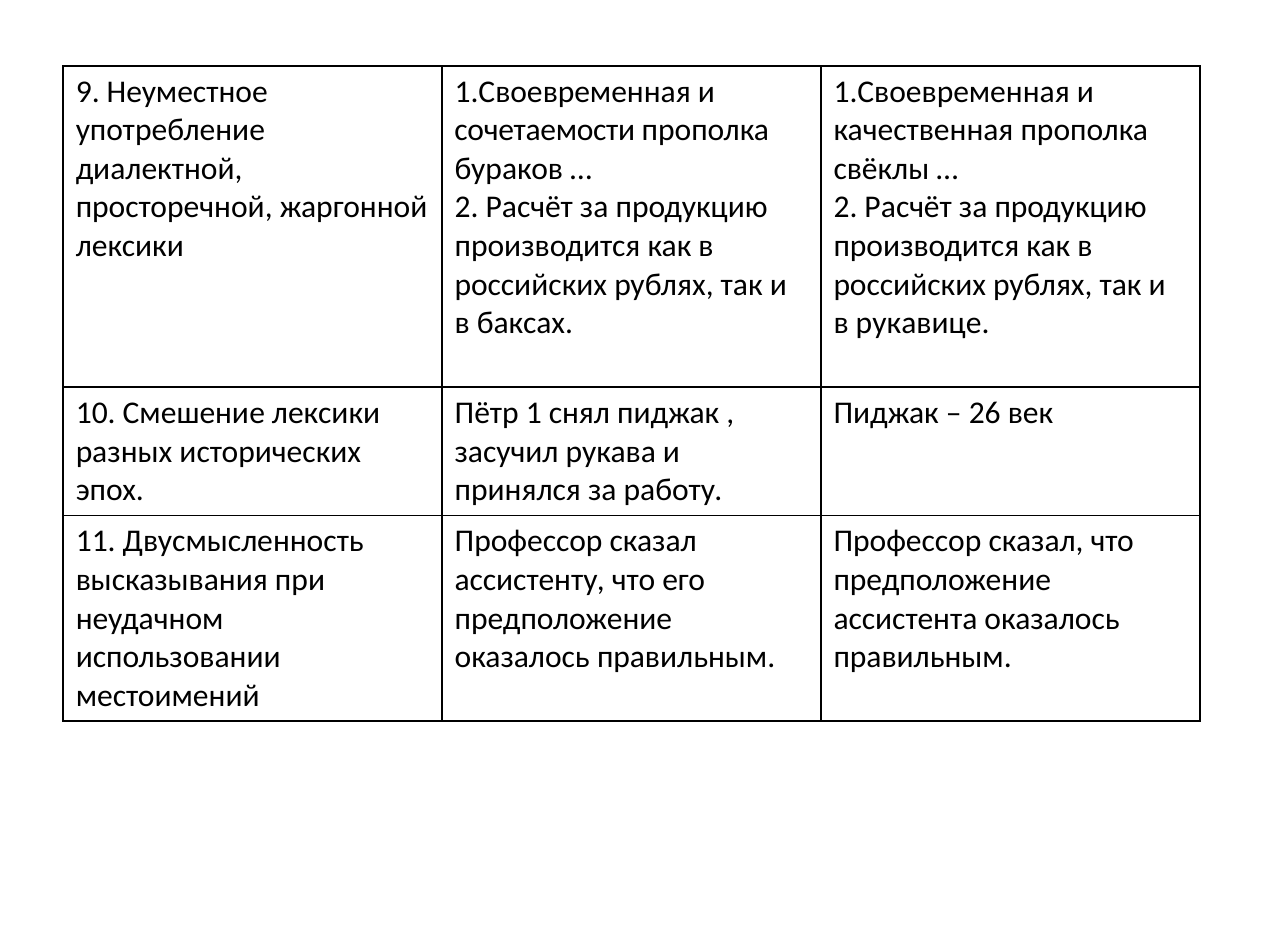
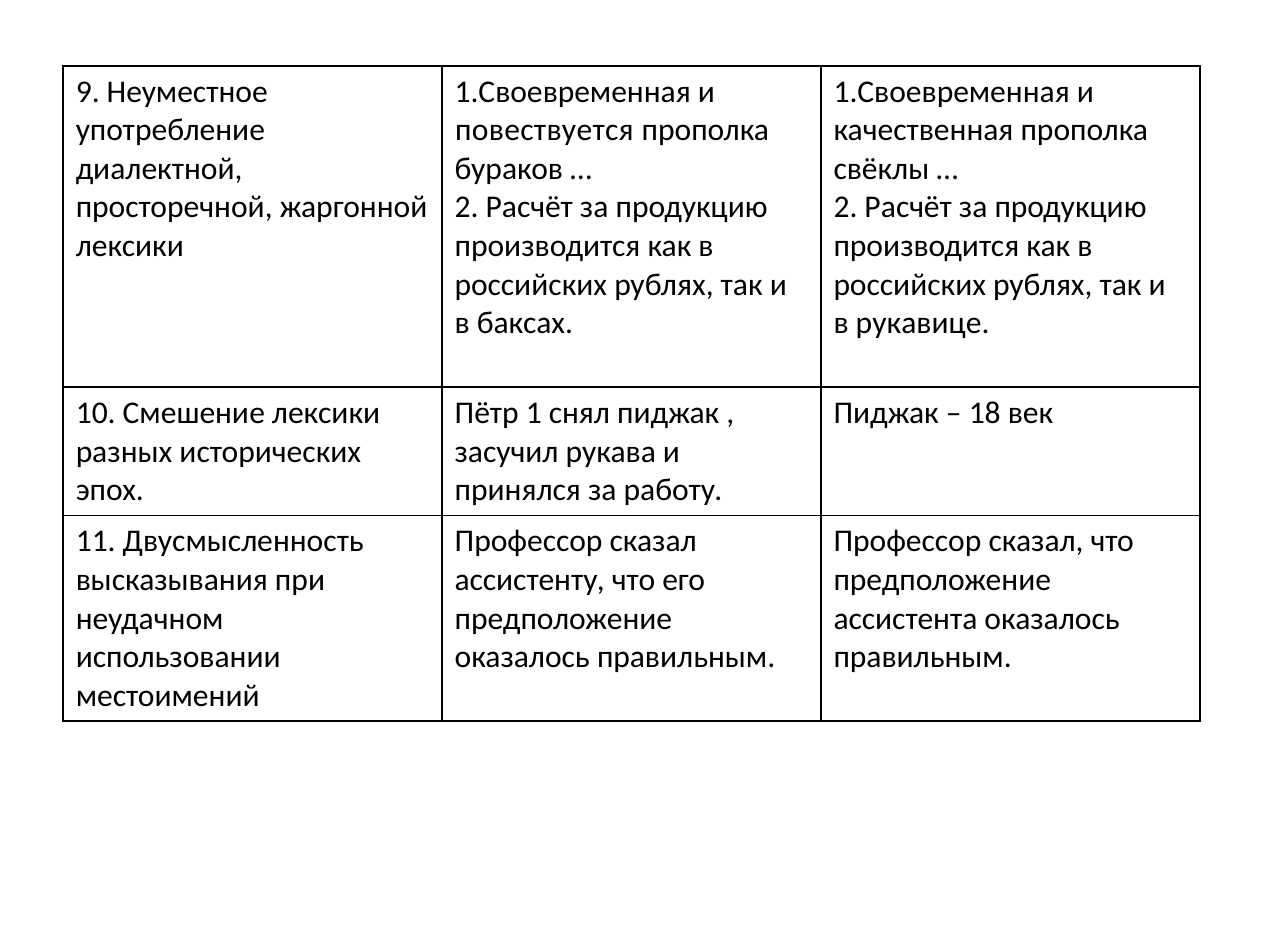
сочетаемости: сочетаемости -> повествуется
26: 26 -> 18
